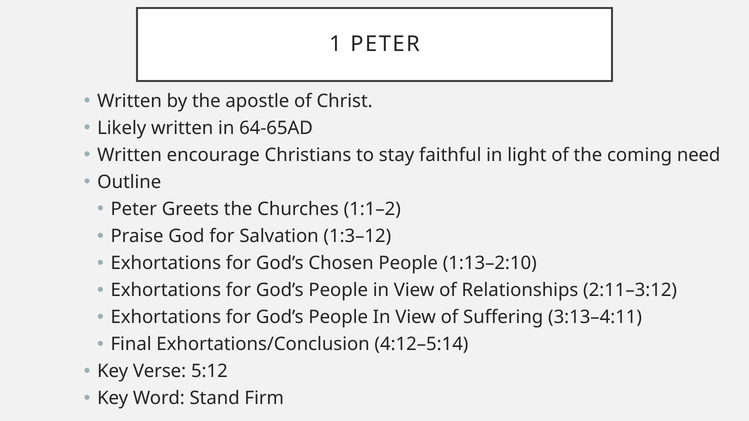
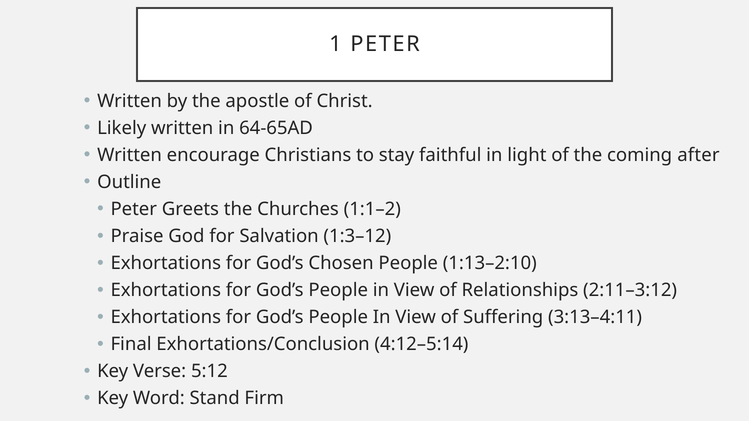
need: need -> after
